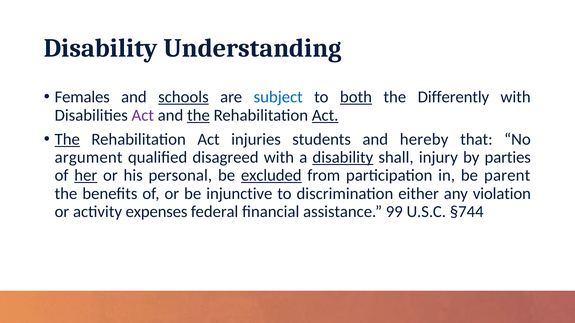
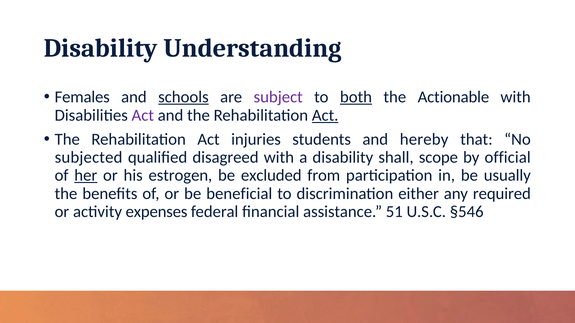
subject colour: blue -> purple
Differently: Differently -> Actionable
the at (198, 115) underline: present -> none
The at (67, 139) underline: present -> none
argument: argument -> subjected
disability at (343, 158) underline: present -> none
injury: injury -> scope
parties: parties -> official
personal: personal -> estrogen
excluded underline: present -> none
parent: parent -> usually
injunctive: injunctive -> beneficial
violation: violation -> required
99: 99 -> 51
§744: §744 -> §546
